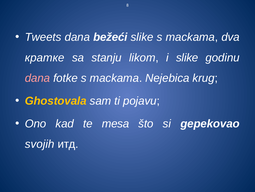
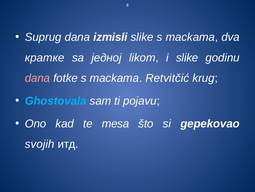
Tweets: Tweets -> Suprug
bežeći: bežeći -> izmisli
stanju: stanju -> једној
Nejebica: Nejebica -> Retvitčić
Ghostovala colour: yellow -> light blue
